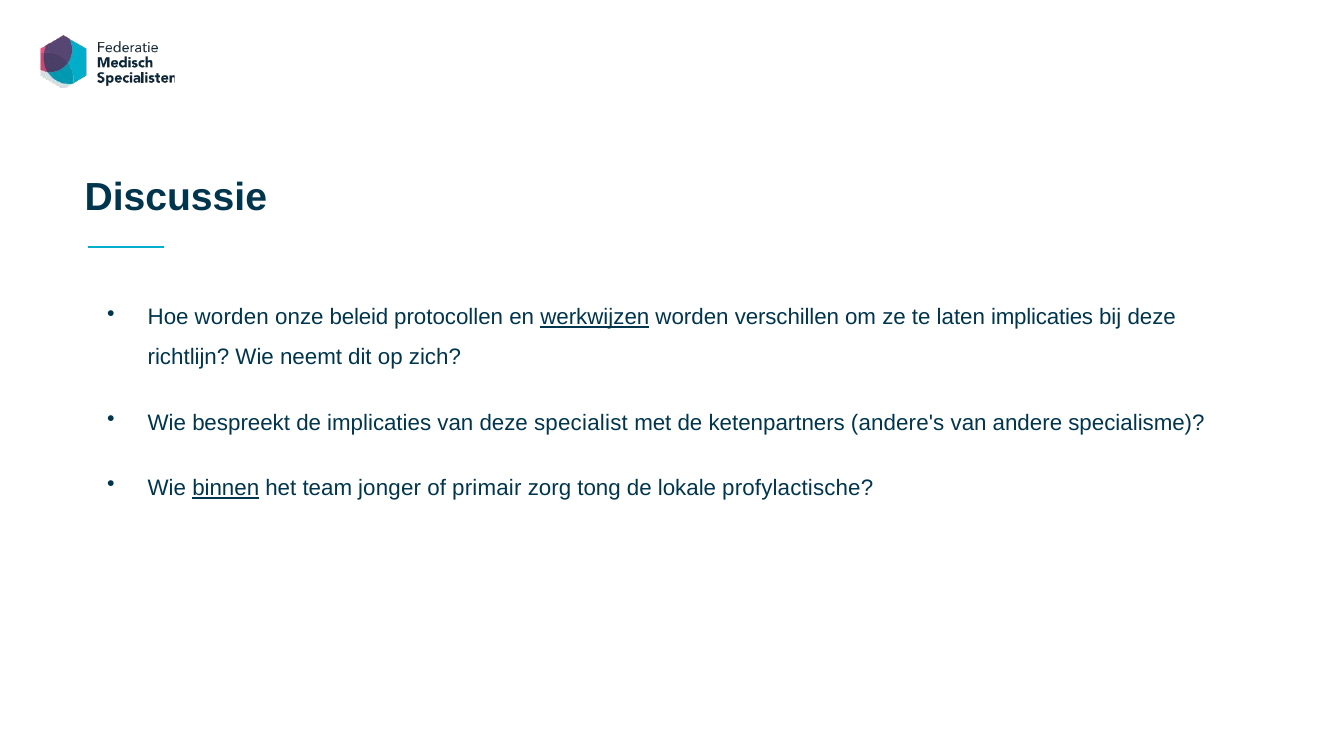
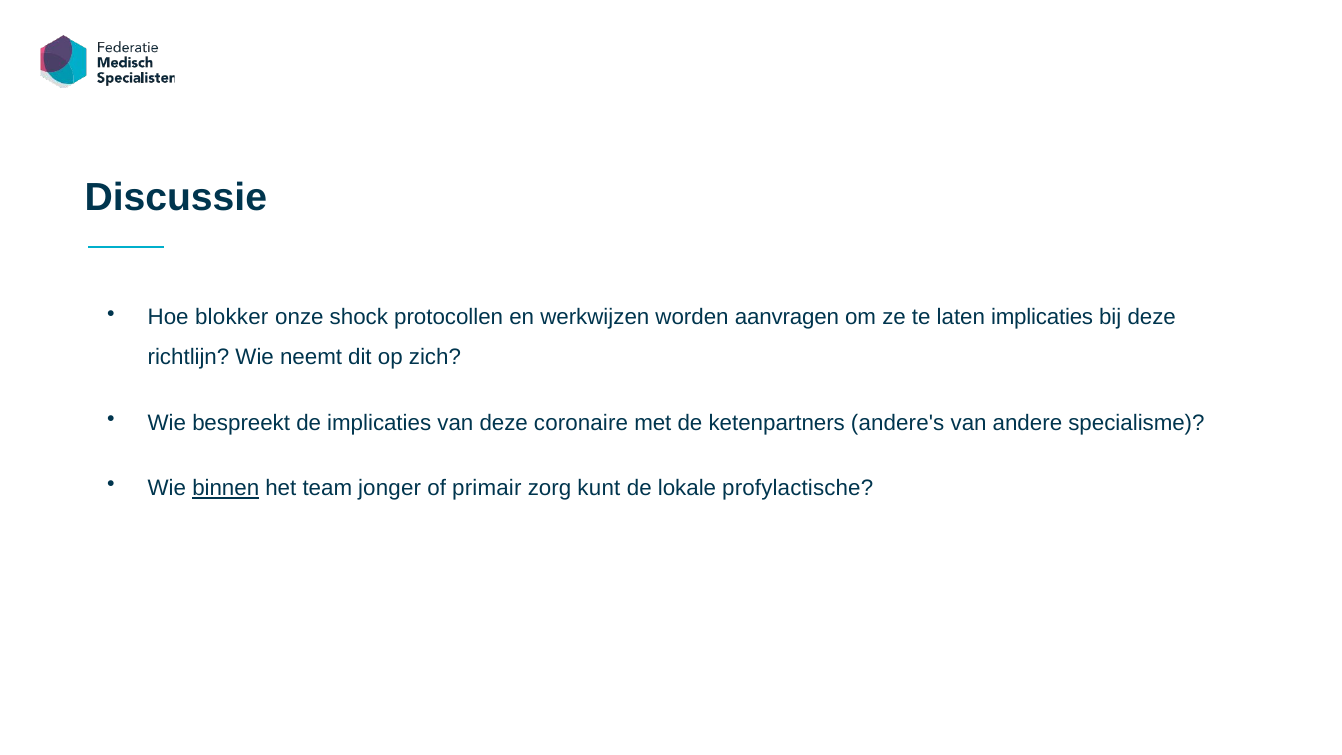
Hoe worden: worden -> blokker
beleid: beleid -> shock
werkwijzen underline: present -> none
verschillen: verschillen -> aanvragen
specialist: specialist -> coronaire
tong: tong -> kunt
